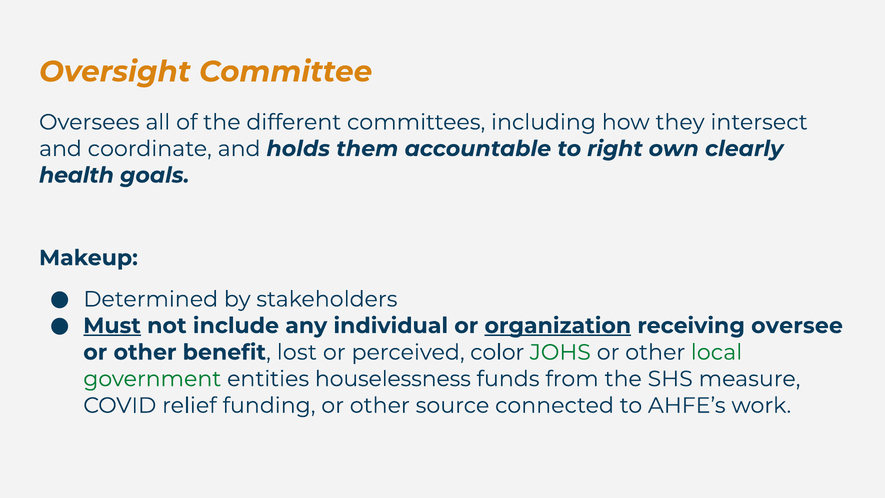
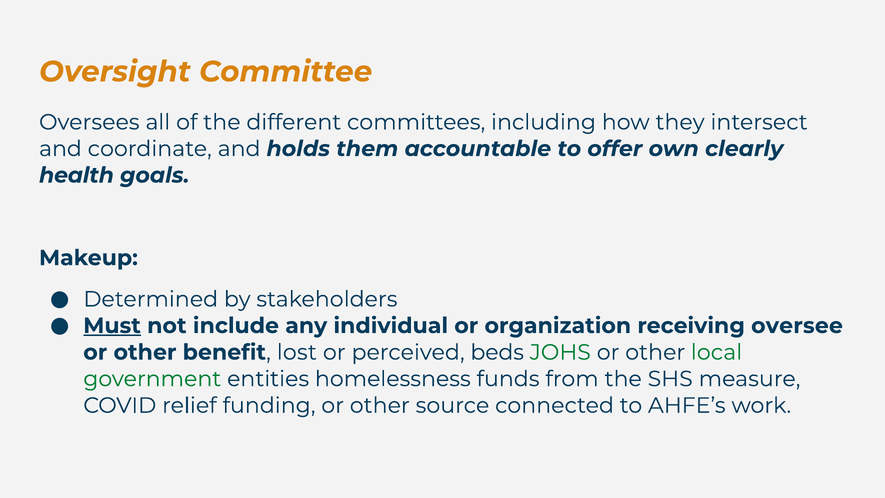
right: right -> offer
organization underline: present -> none
color: color -> beds
houselessness: houselessness -> homelessness
